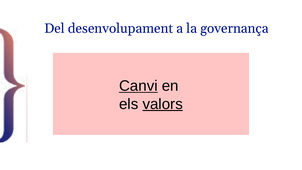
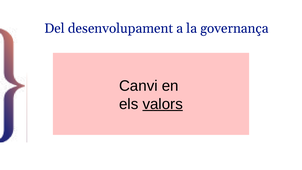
Canvi underline: present -> none
